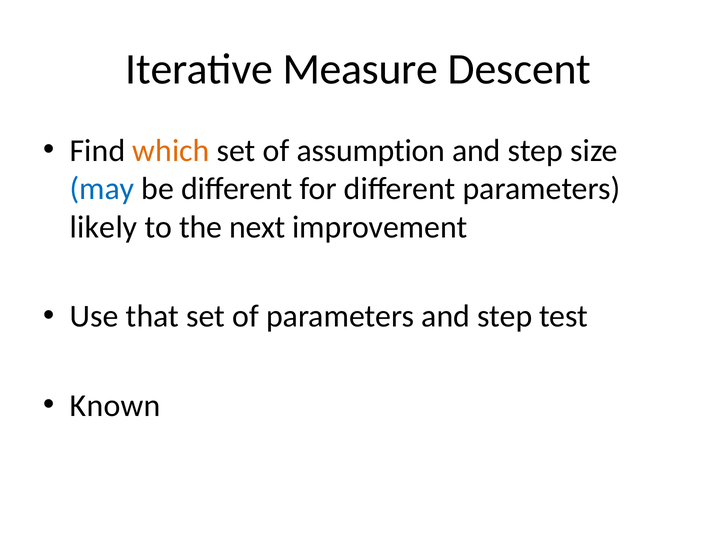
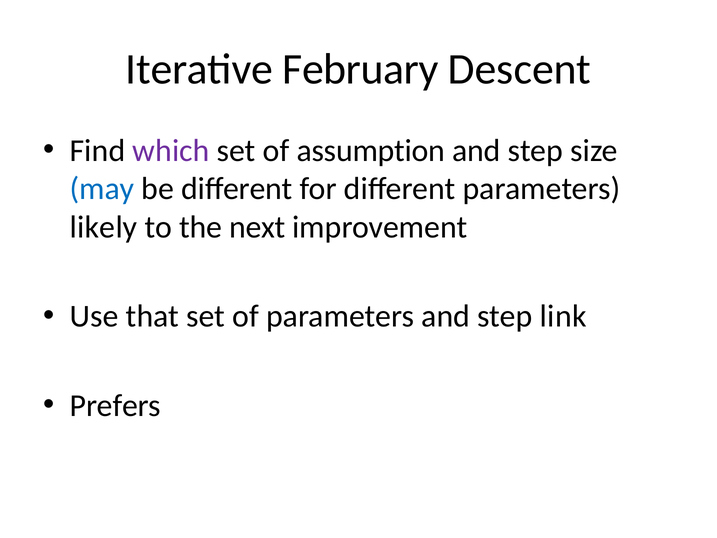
Measure: Measure -> February
which colour: orange -> purple
test: test -> link
Known: Known -> Prefers
